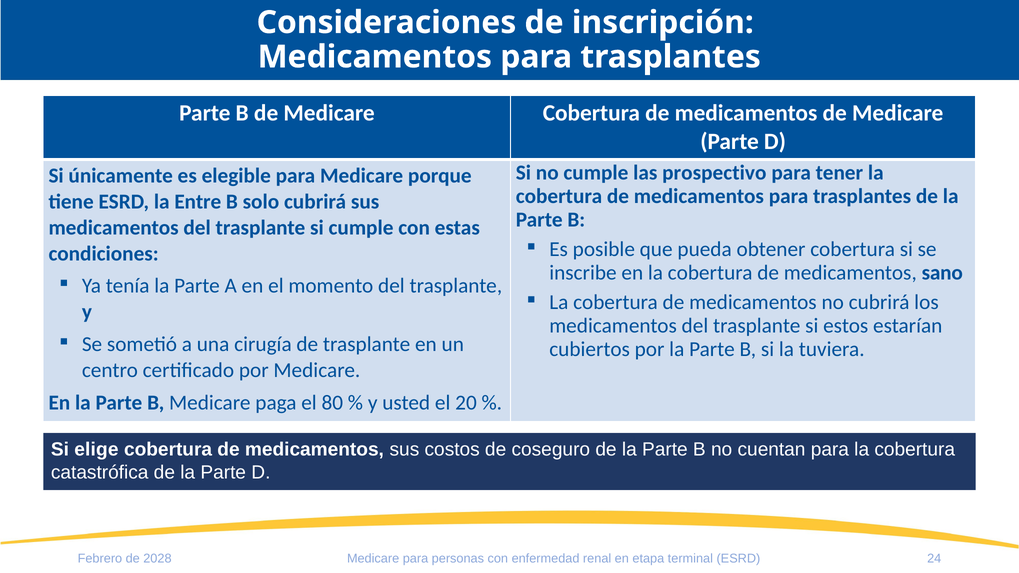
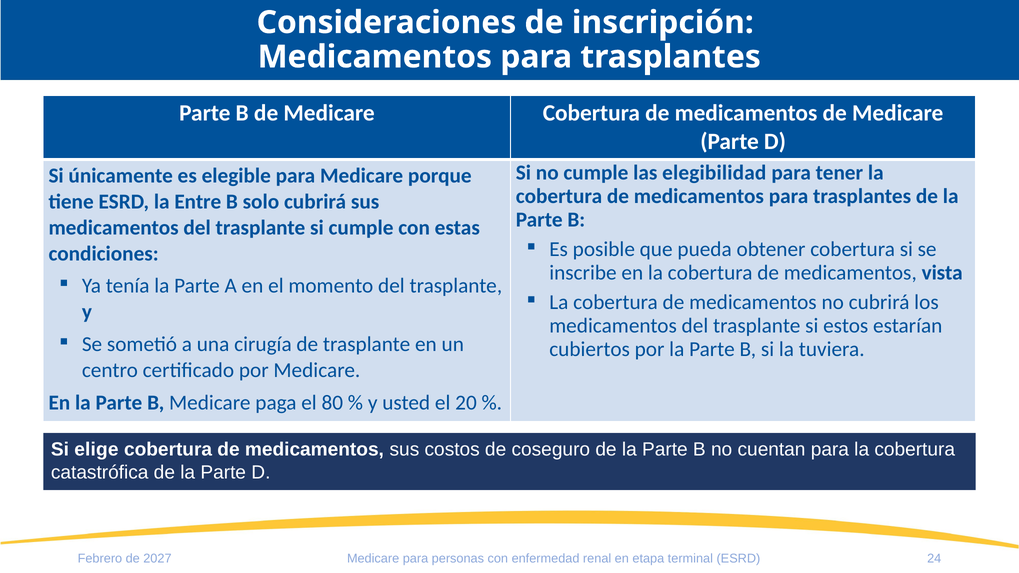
prospectivo: prospectivo -> elegibilidad
sano: sano -> vista
2028: 2028 -> 2027
